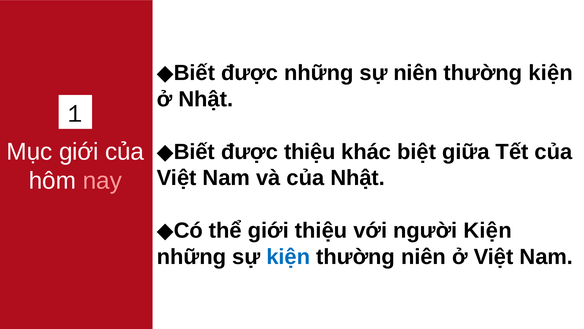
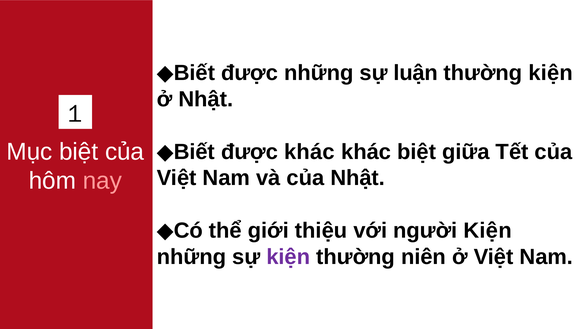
sự niên: niên -> luận
Mục giới: giới -> biệt
được thiệu: thiệu -> khác
kiện at (288, 257) colour: blue -> purple
